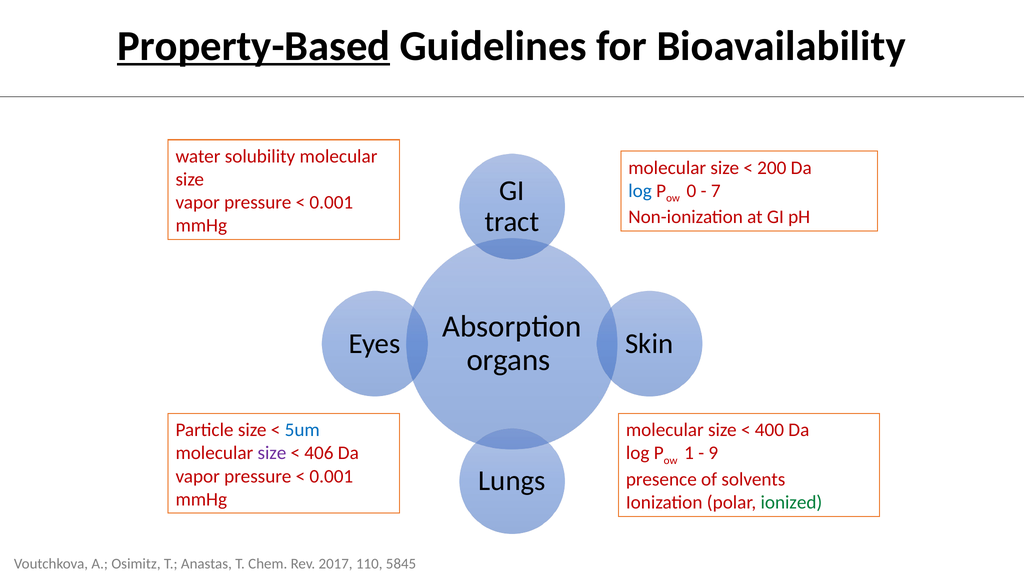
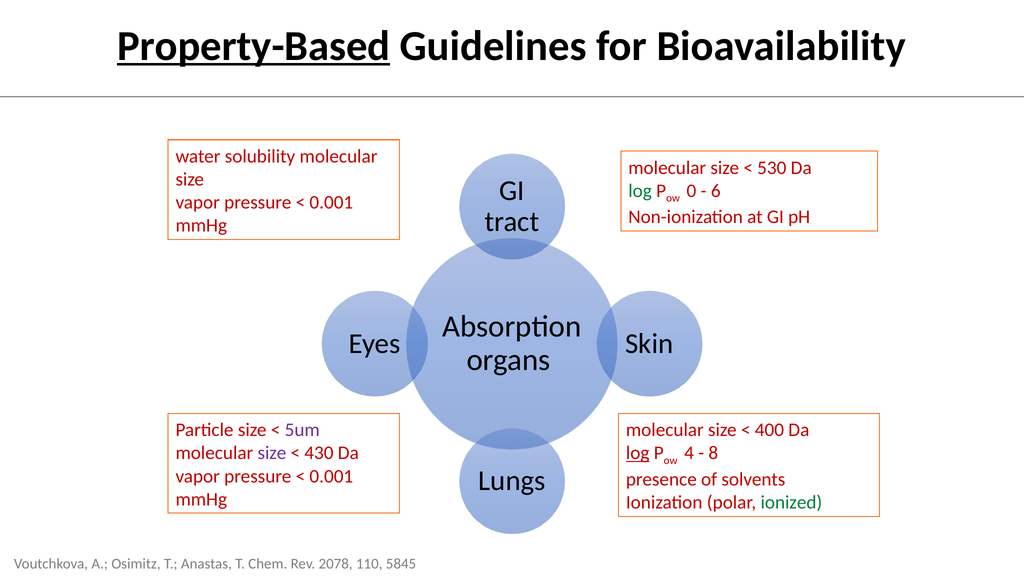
200: 200 -> 530
log at (640, 191) colour: blue -> green
7: 7 -> 6
5um colour: blue -> purple
406: 406 -> 430
log at (638, 453) underline: none -> present
1: 1 -> 4
9: 9 -> 8
2017: 2017 -> 2078
